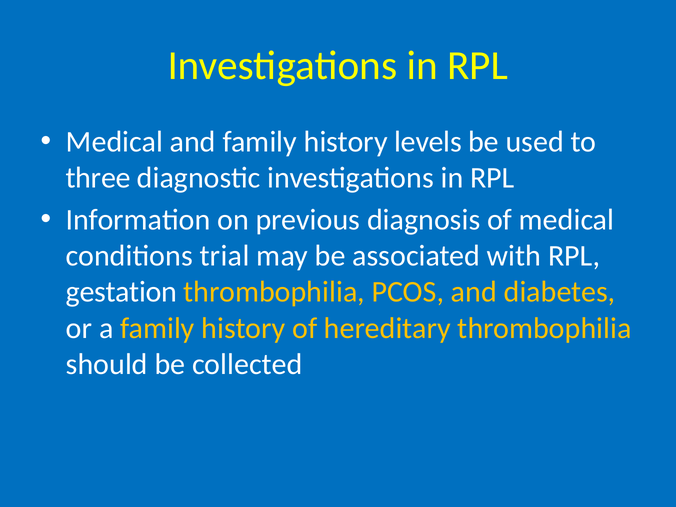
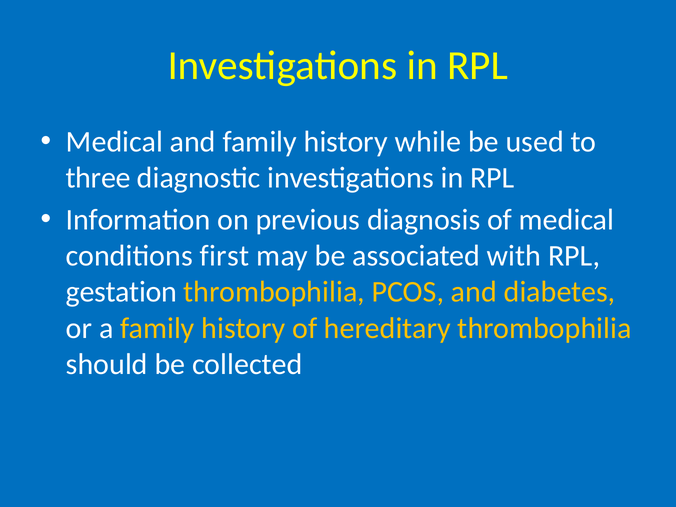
levels: levels -> while
trial: trial -> first
